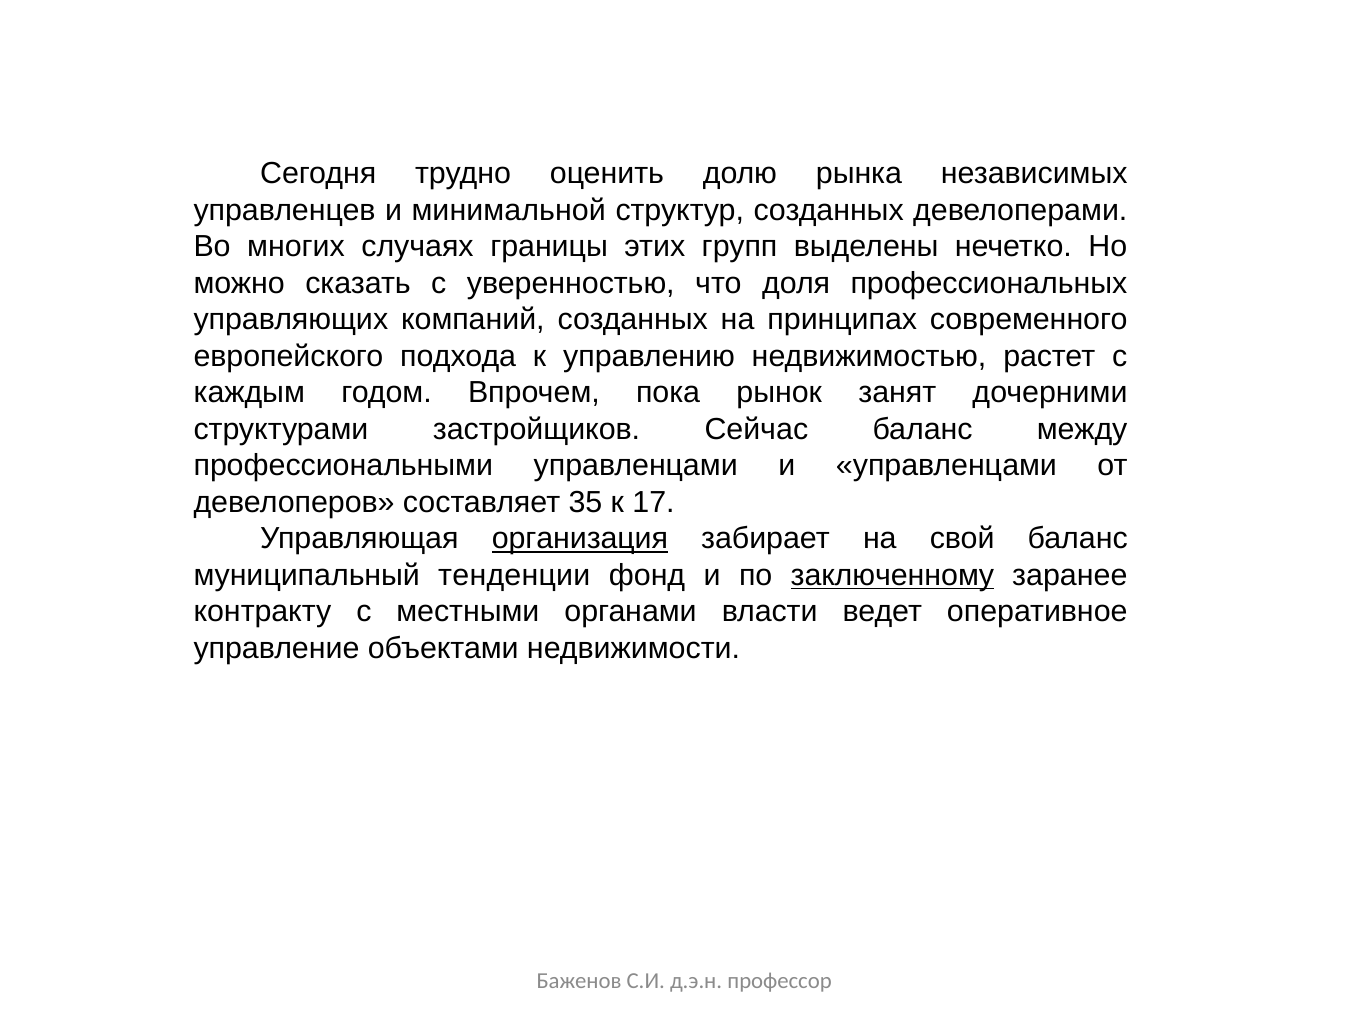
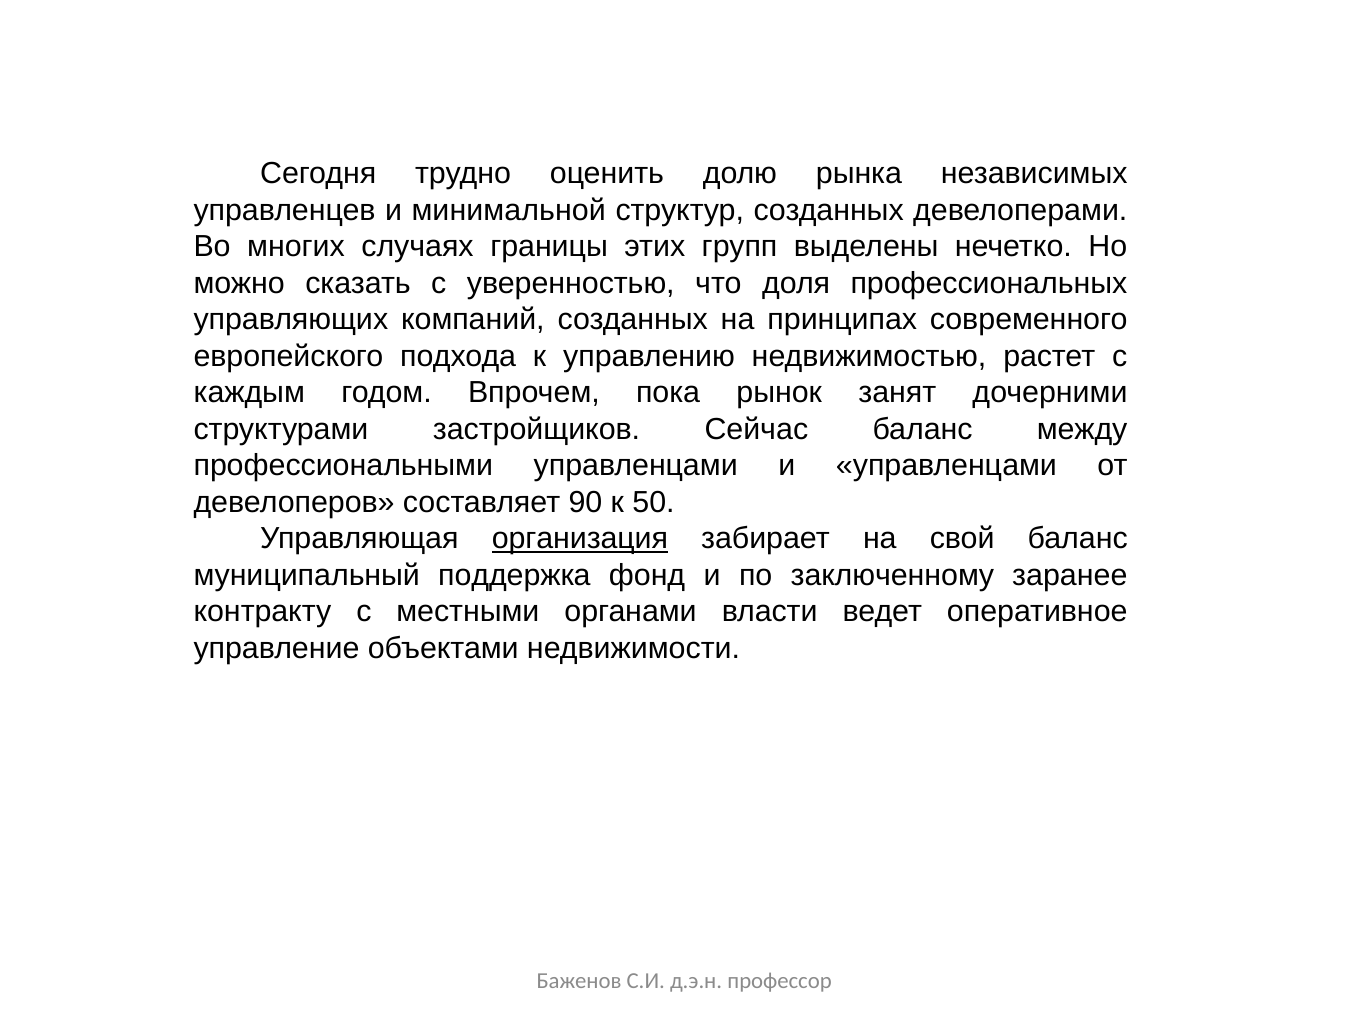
35: 35 -> 90
17: 17 -> 50
тенденции: тенденции -> поддержка
заключенному underline: present -> none
